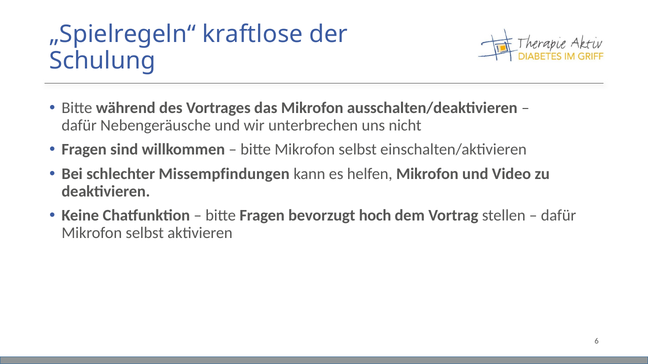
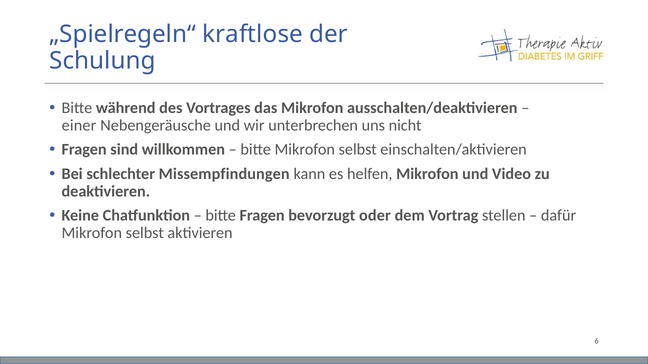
dafür at (79, 126): dafür -> einer
hoch: hoch -> oder
